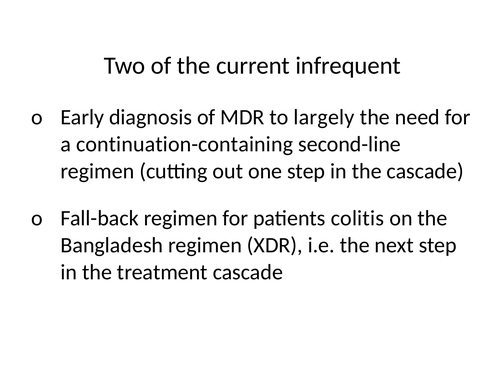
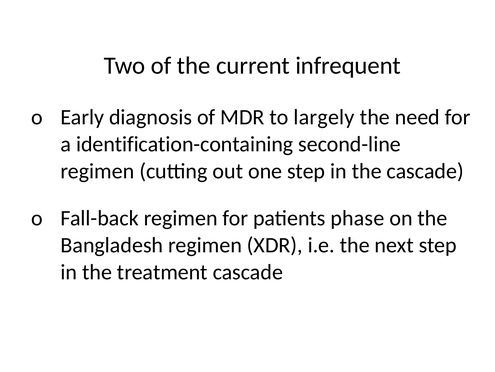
continuation-containing: continuation-containing -> identification-containing
colitis: colitis -> phase
